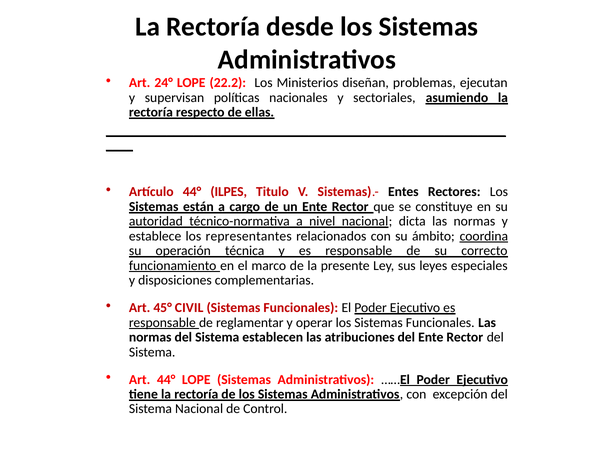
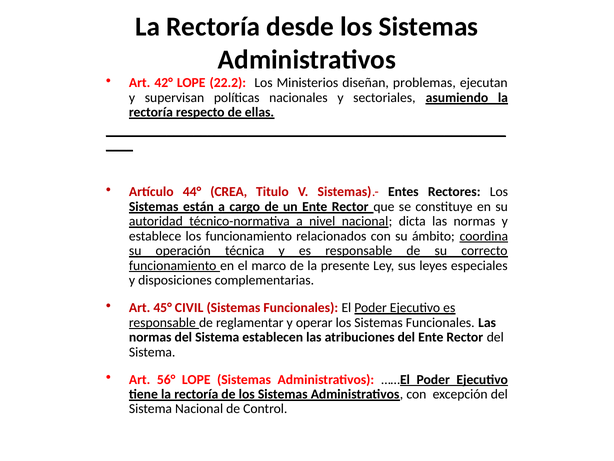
24°: 24° -> 42°
ILPES: ILPES -> CREA
los representantes: representantes -> funcionamiento
Art 44°: 44° -> 56°
